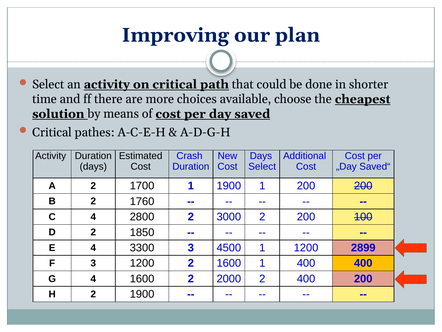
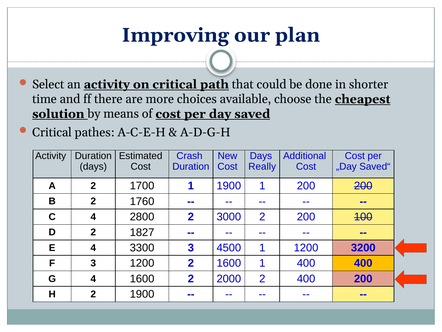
Select at (262, 166): Select -> Really
1850: 1850 -> 1827
2899: 2899 -> 3200
